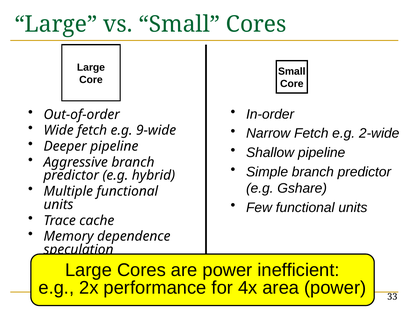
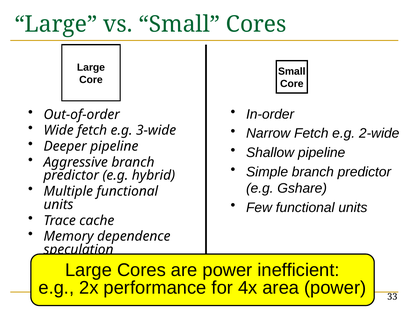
9-wide: 9-wide -> 3-wide
